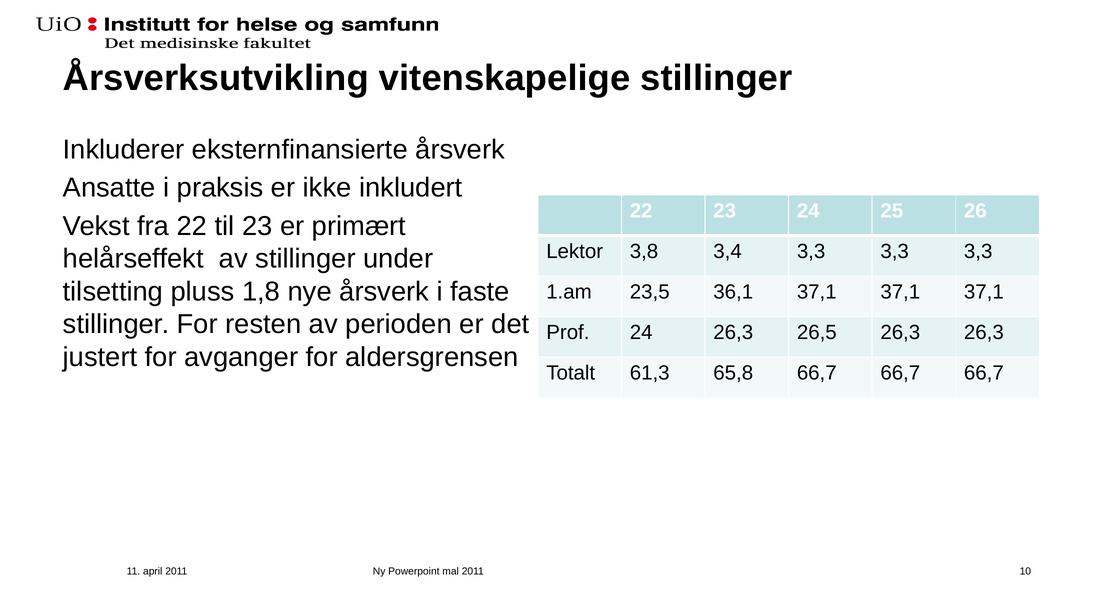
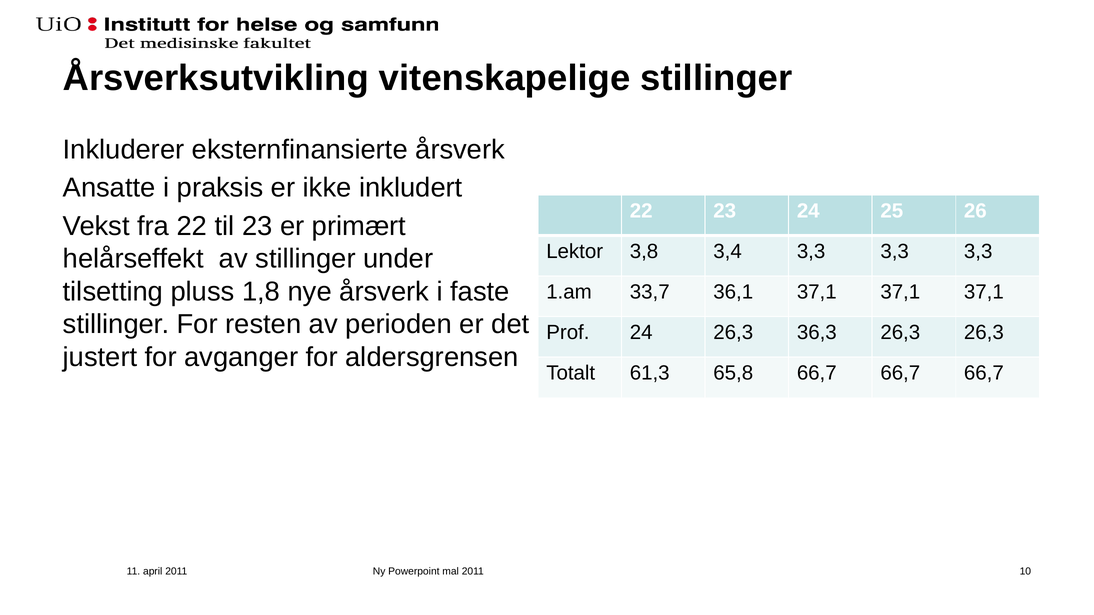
23,5: 23,5 -> 33,7
26,5: 26,5 -> 36,3
